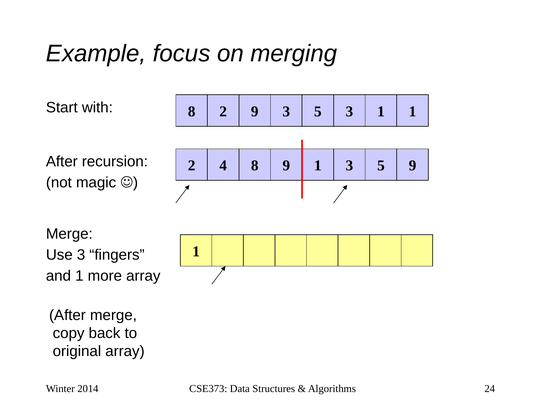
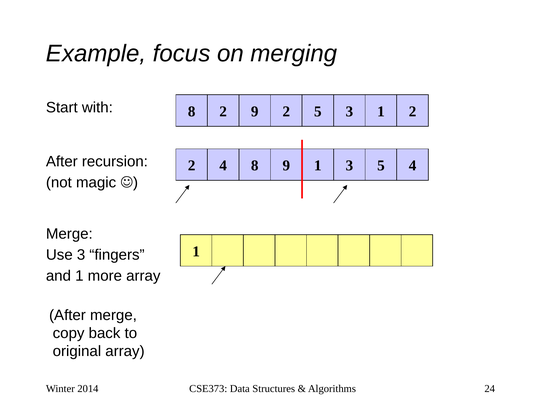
9 3: 3 -> 2
1 1: 1 -> 2
5 9: 9 -> 4
